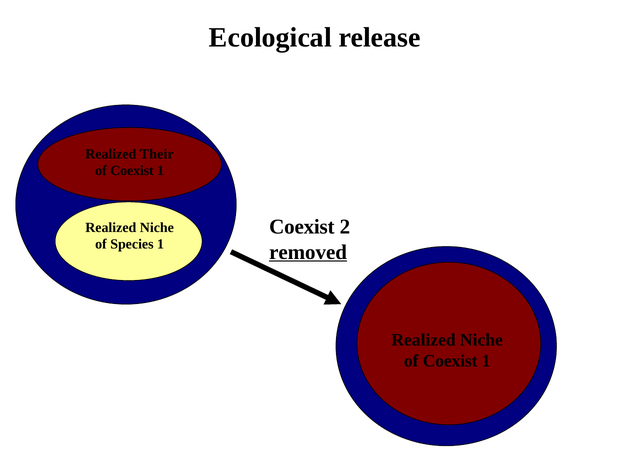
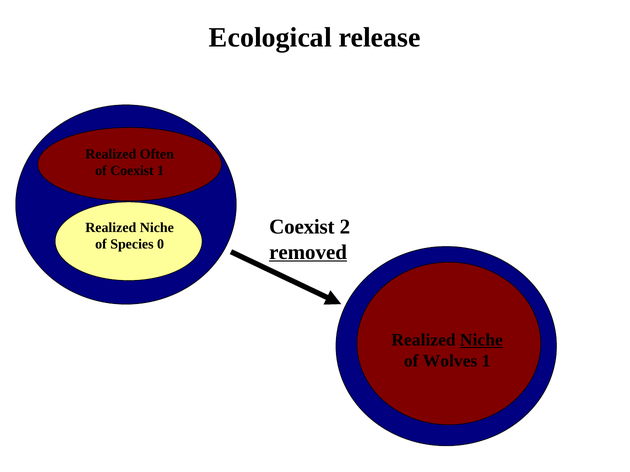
Their: Their -> Often
Species 1: 1 -> 0
Niche at (481, 340) underline: none -> present
Coexist at (450, 361): Coexist -> Wolves
